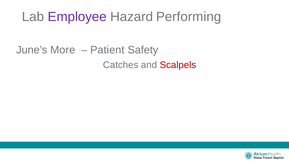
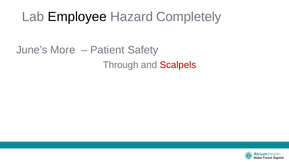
Employee colour: purple -> black
Performing: Performing -> Completely
Catches: Catches -> Through
